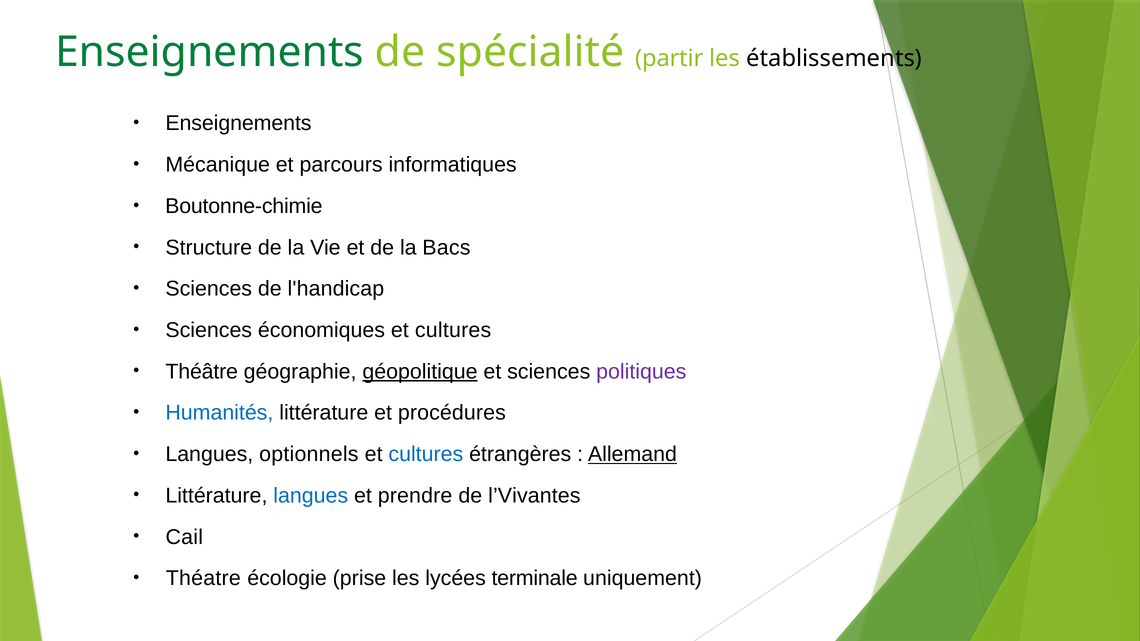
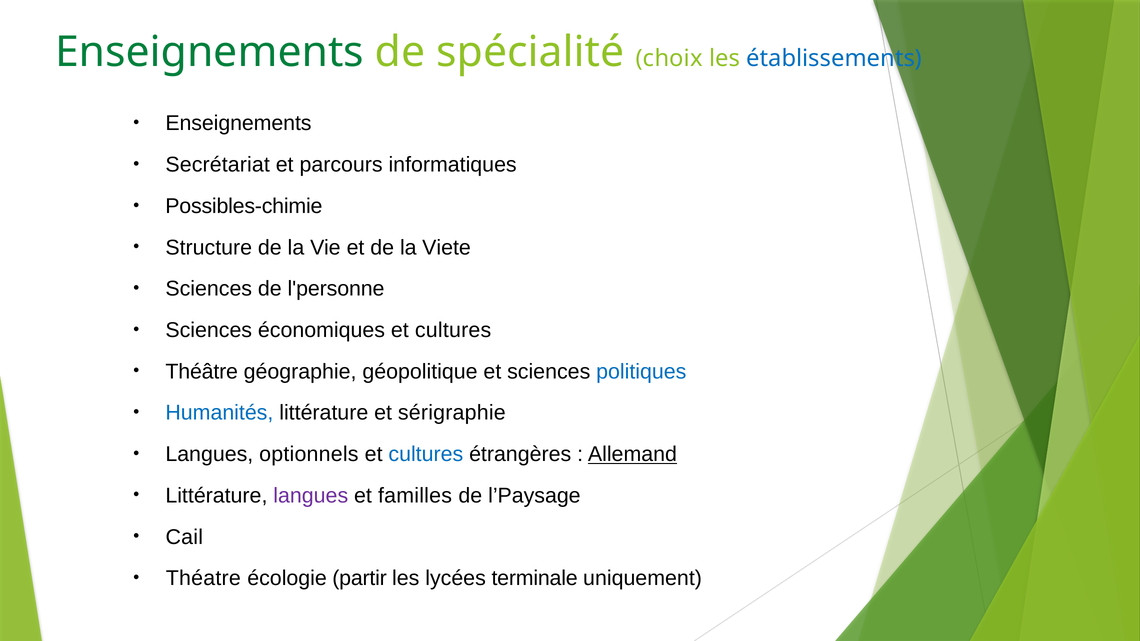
partir: partir -> choix
établissements colour: black -> blue
Mécanique: Mécanique -> Secrétariat
Boutonne-chimie: Boutonne-chimie -> Possibles-chimie
Bacs: Bacs -> Viete
l'handicap: l'handicap -> l'personne
géopolitique underline: present -> none
politiques colour: purple -> blue
procédures: procédures -> sérigraphie
langues at (311, 496) colour: blue -> purple
prendre: prendre -> familles
l’Vivantes: l’Vivantes -> l’Paysage
prise: prise -> partir
